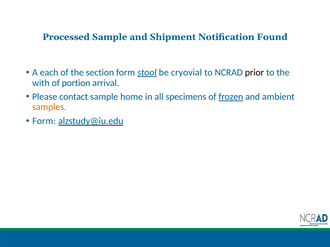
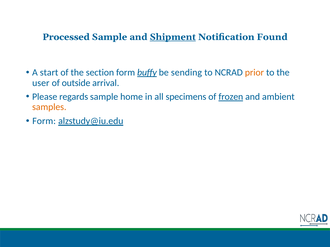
Shipment underline: none -> present
each: each -> start
stool: stool -> buffy
cryovial: cryovial -> sending
prior colour: black -> orange
with: with -> user
portion: portion -> outside
contact: contact -> regards
